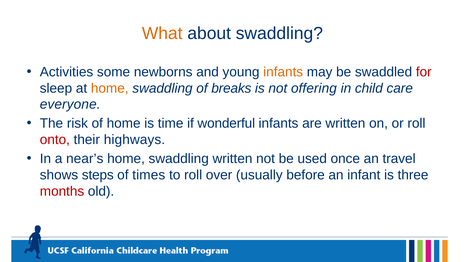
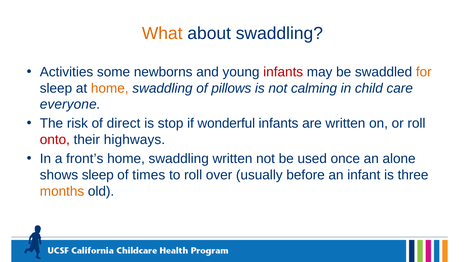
infants at (283, 72) colour: orange -> red
for colour: red -> orange
breaks: breaks -> pillows
offering: offering -> calming
of home: home -> direct
time: time -> stop
near’s: near’s -> front’s
travel: travel -> alone
shows steps: steps -> sleep
months colour: red -> orange
